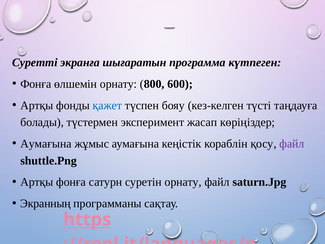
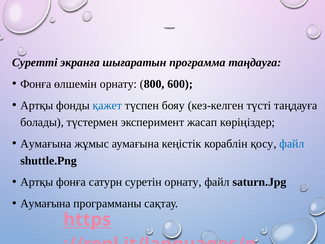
программа күтпеген: күтпеген -> таңдауға
файл at (292, 144) colour: purple -> blue
Экранның at (45, 203): Экранның -> Аумағына
